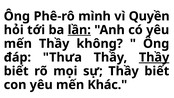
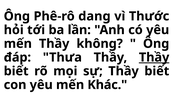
mình: mình -> dang
Quyền: Quyền -> Thước
lần underline: present -> none
